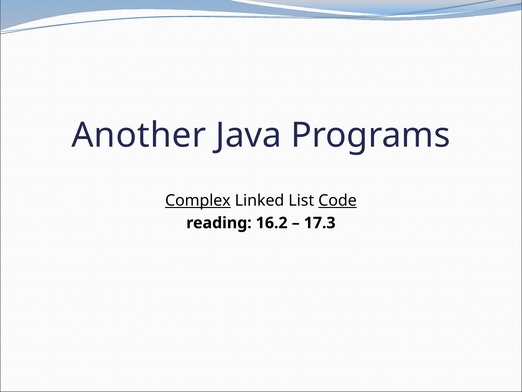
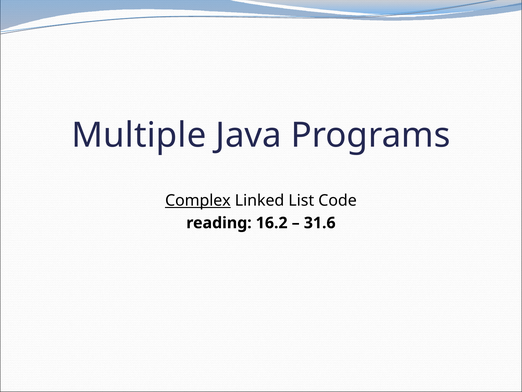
Another: Another -> Multiple
Code underline: present -> none
17.3: 17.3 -> 31.6
